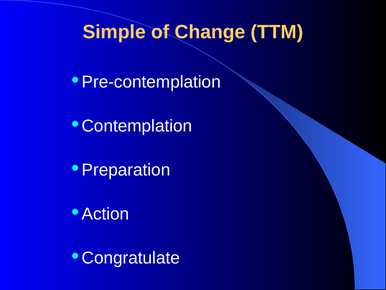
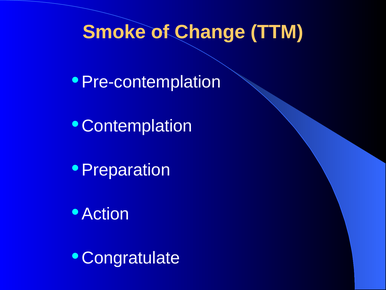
Simple: Simple -> Smoke
